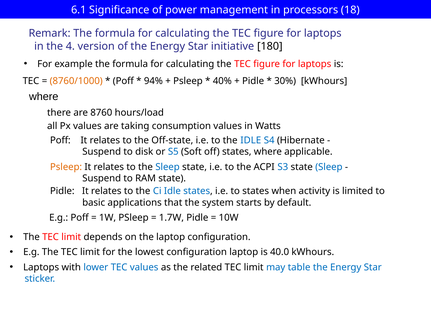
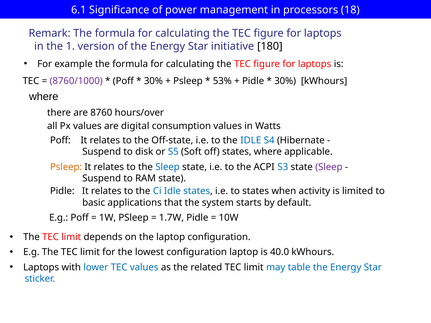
4: 4 -> 1
8760/1000 colour: orange -> purple
94% at (153, 81): 94% -> 30%
40%: 40% -> 53%
hours/load: hours/load -> hours/over
taking: taking -> digital
Sleep at (329, 167) colour: blue -> purple
